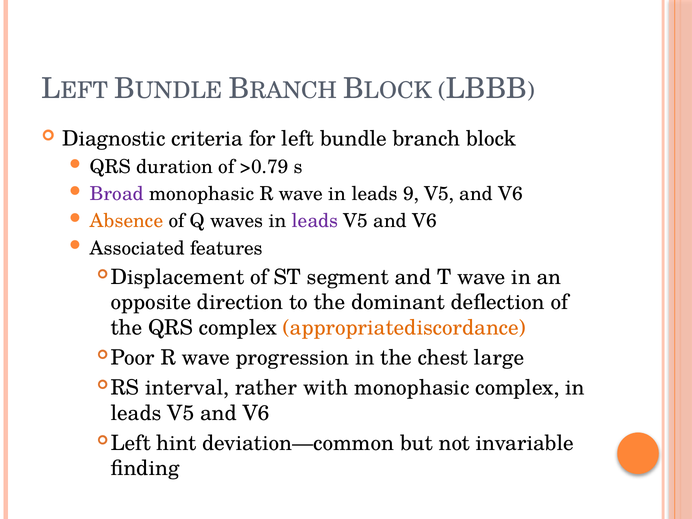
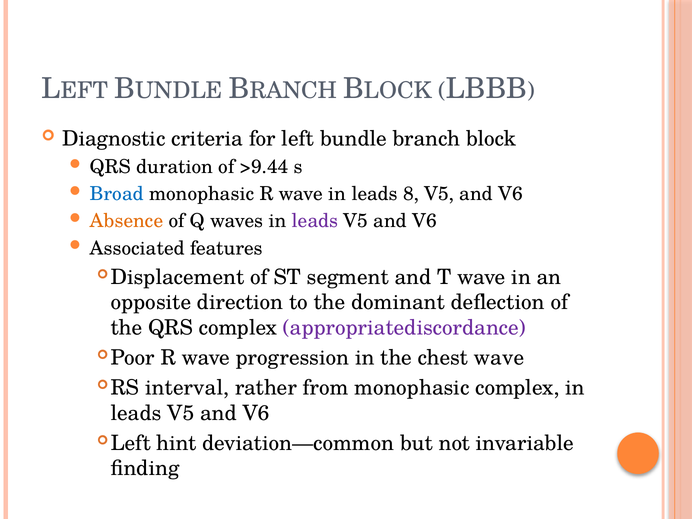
>0.79: >0.79 -> >9.44
Broad colour: purple -> blue
9: 9 -> 8
appropriatediscordance colour: orange -> purple
chest large: large -> wave
with: with -> from
